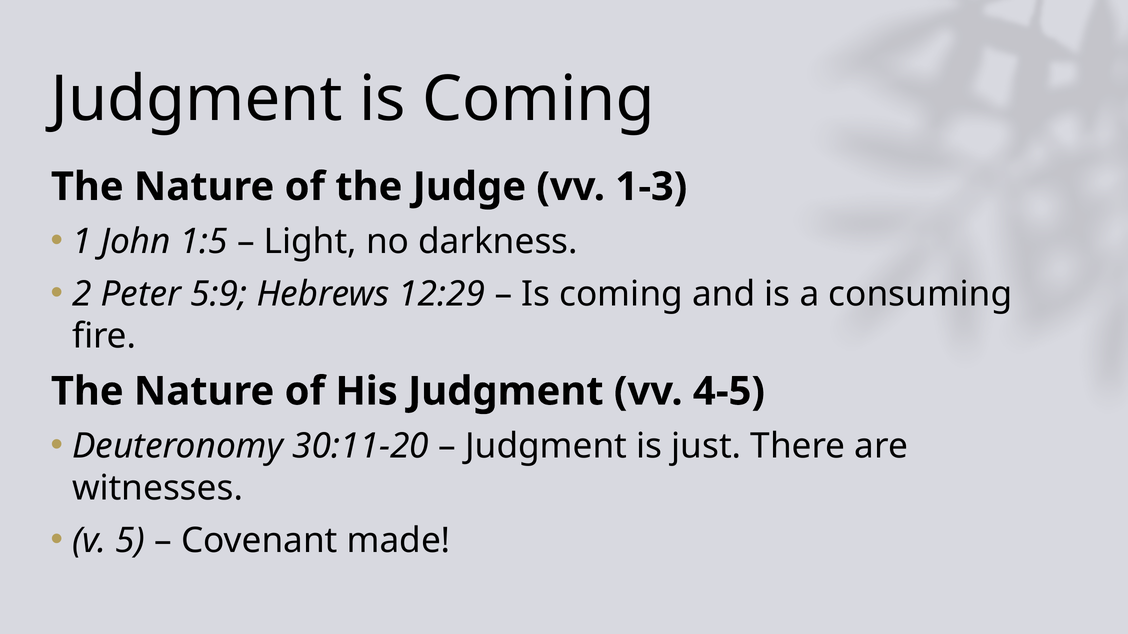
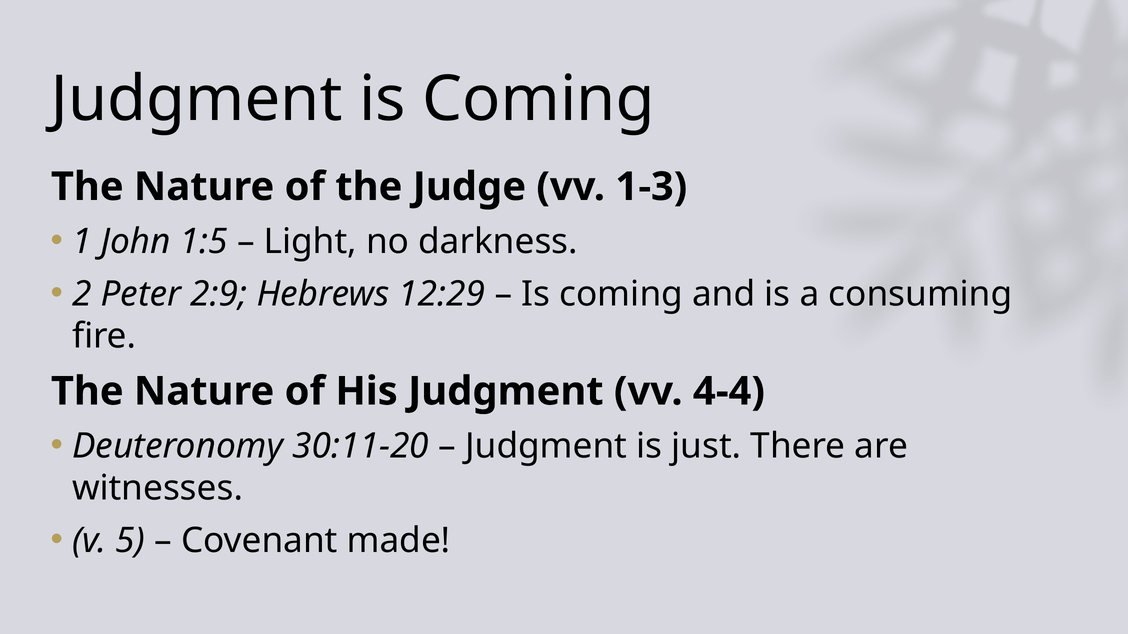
5:9: 5:9 -> 2:9
4-5: 4-5 -> 4-4
